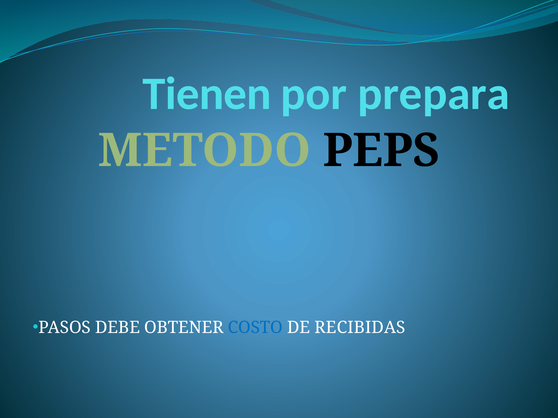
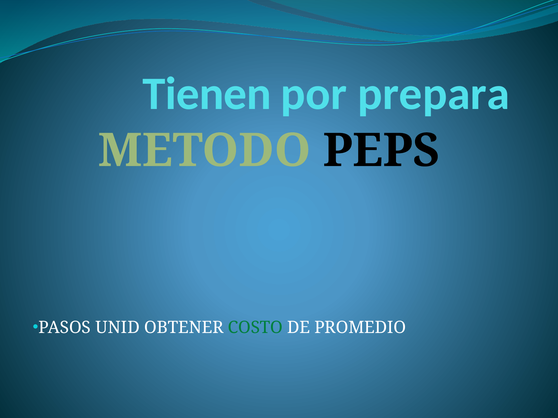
DEBE: DEBE -> UNID
COSTO colour: blue -> green
RECIBIDAS: RECIBIDAS -> PROMEDIO
